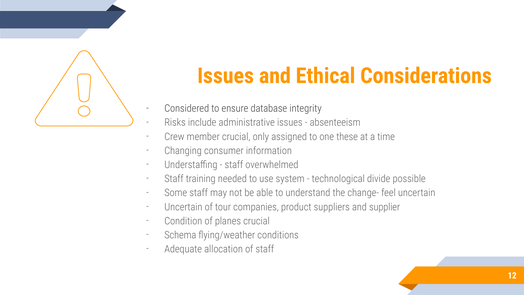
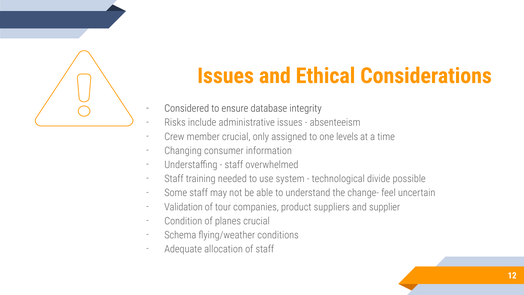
these: these -> levels
Uncertain at (183, 207): Uncertain -> Validation
